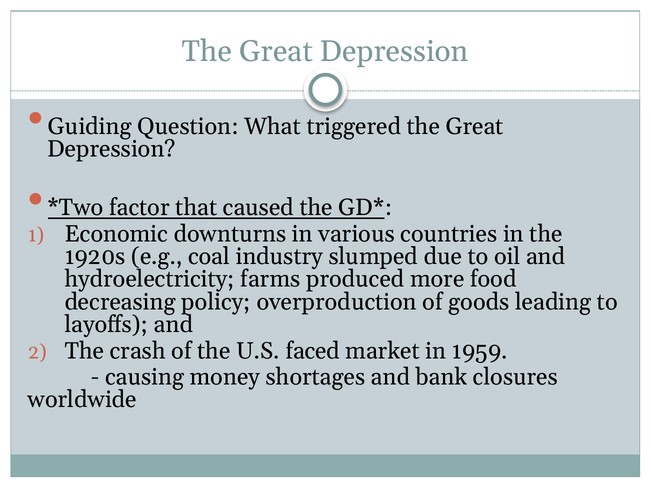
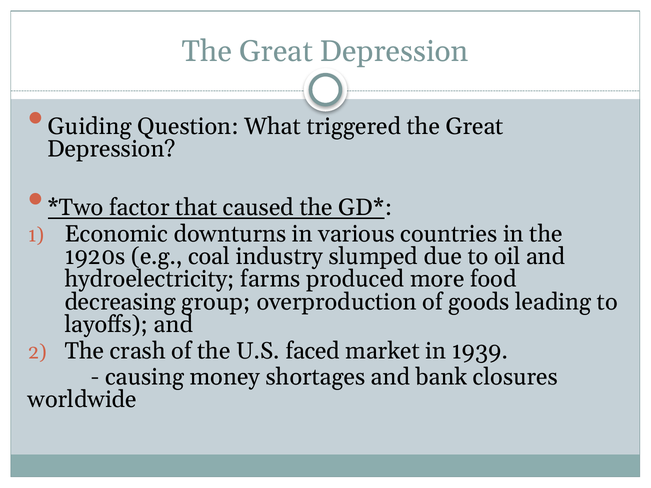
policy: policy -> group
1959: 1959 -> 1939
